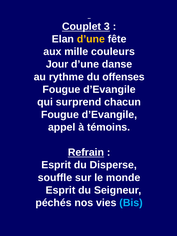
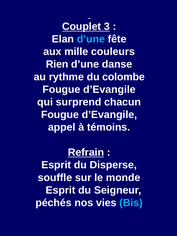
d’une at (91, 39) colour: yellow -> light blue
Jour: Jour -> Rien
offenses: offenses -> colombe
